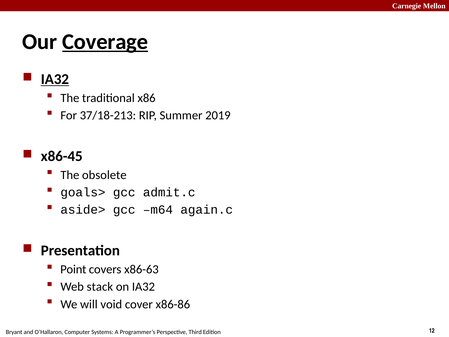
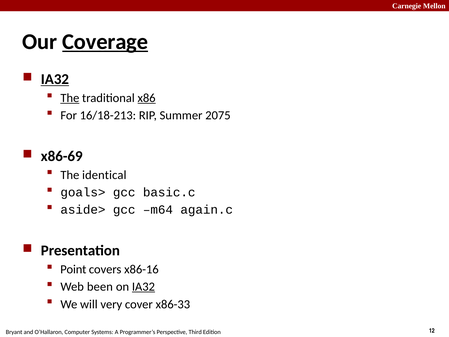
The at (70, 98) underline: none -> present
x86 underline: none -> present
37/18-213: 37/18-213 -> 16/18-213
2019: 2019 -> 2075
x86-45: x86-45 -> x86-69
obsolete: obsolete -> identical
admit.c: admit.c -> basic.c
x86-63: x86-63 -> x86-16
stack: stack -> been
IA32 at (143, 287) underline: none -> present
void: void -> very
x86-86: x86-86 -> x86-33
